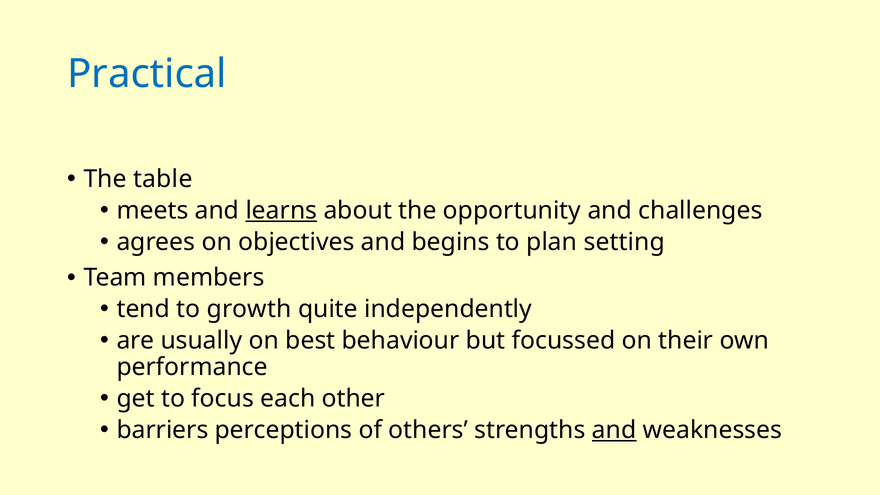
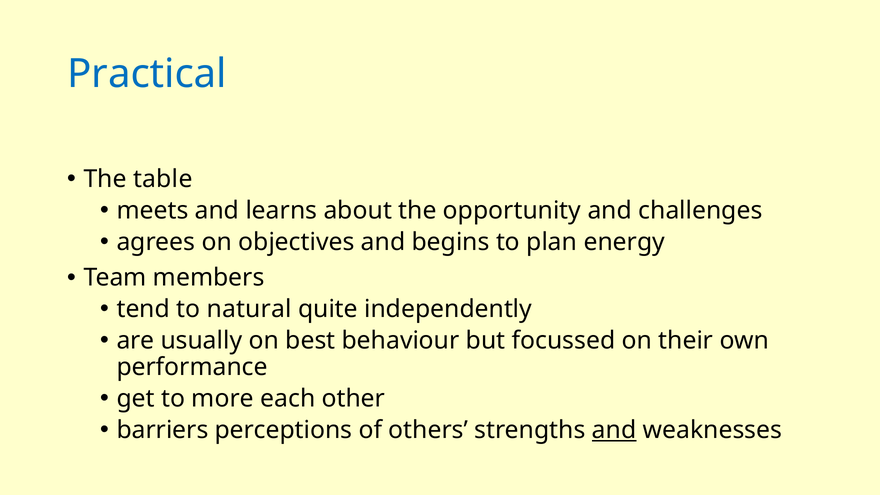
learns underline: present -> none
setting: setting -> energy
growth: growth -> natural
focus: focus -> more
